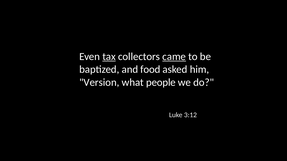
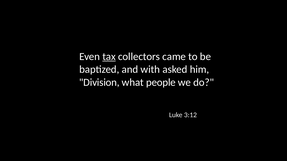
came underline: present -> none
food: food -> with
Version: Version -> Division
